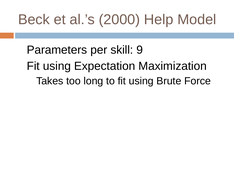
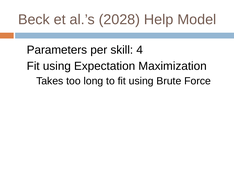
2000: 2000 -> 2028
9: 9 -> 4
